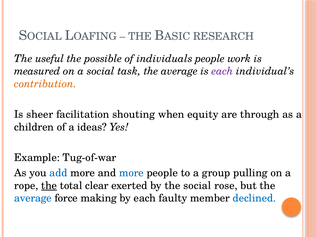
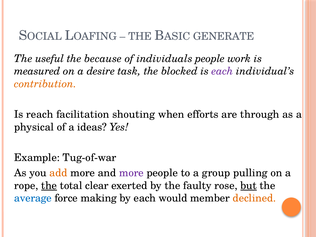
RESEARCH: RESEARCH -> GENERATE
possible: possible -> because
a social: social -> desire
task the average: average -> blocked
sheer: sheer -> reach
equity: equity -> efforts
children: children -> physical
add colour: blue -> orange
more at (131, 173) colour: blue -> purple
the social: social -> faulty
but underline: none -> present
faulty: faulty -> would
declined colour: blue -> orange
